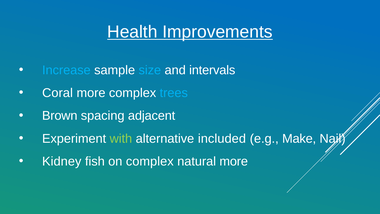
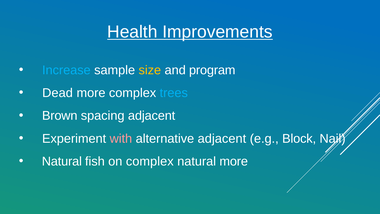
size colour: light blue -> yellow
intervals: intervals -> program
Coral: Coral -> Dead
with colour: light green -> pink
alternative included: included -> adjacent
Make: Make -> Block
Kidney at (62, 161): Kidney -> Natural
